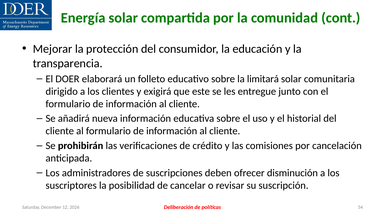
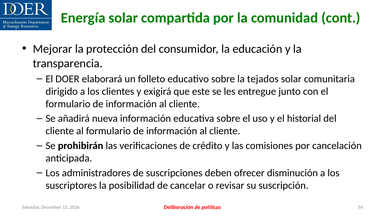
limitará: limitará -> tejados
